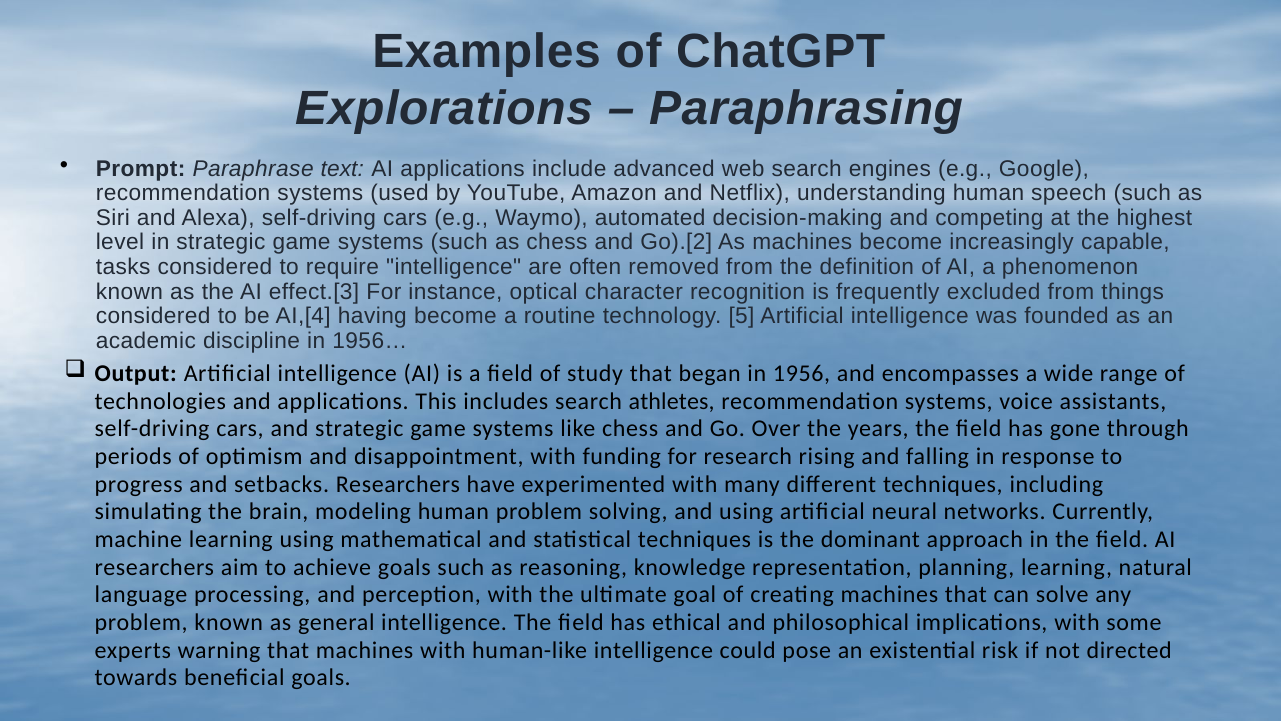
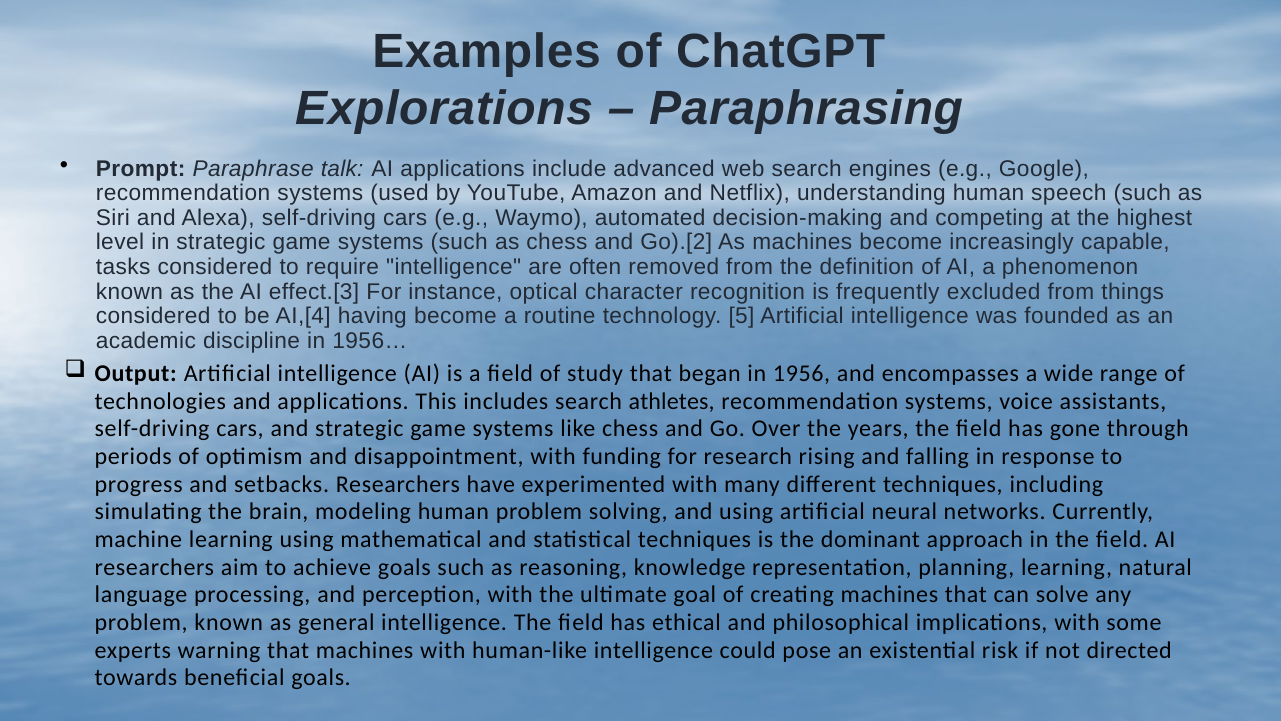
text: text -> talk
